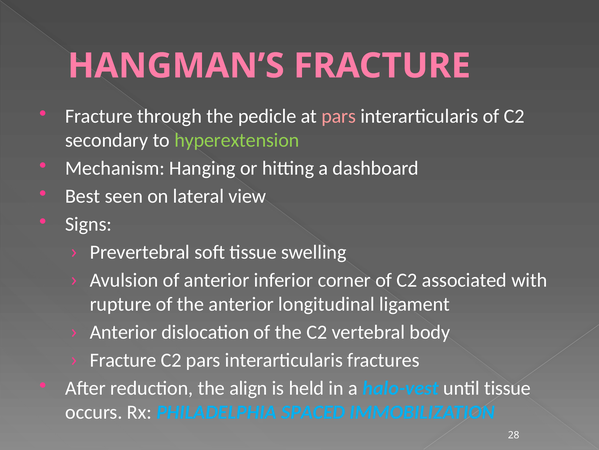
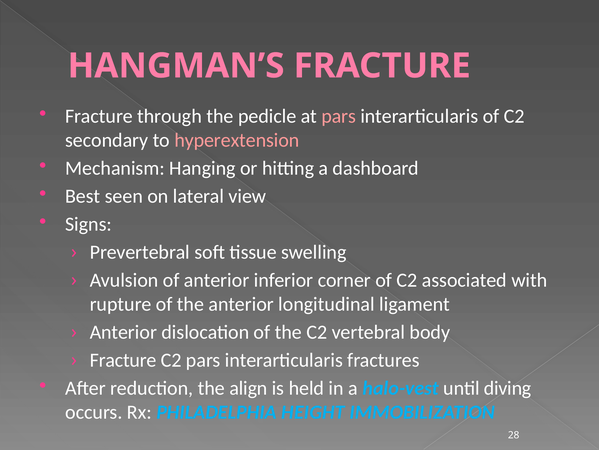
hyperextension colour: light green -> pink
until tissue: tissue -> diving
SPACED: SPACED -> HEIGHT
